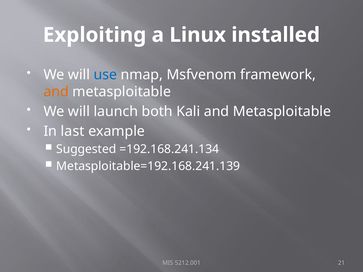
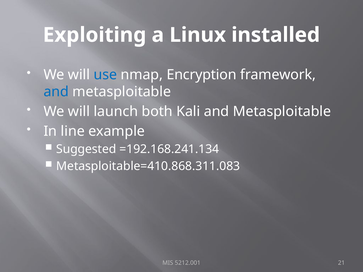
Msfvenom: Msfvenom -> Encryption
and at (56, 92) colour: orange -> blue
last: last -> line
Metasploitable=192.168.241.139: Metasploitable=192.168.241.139 -> Metasploitable=410.868.311.083
